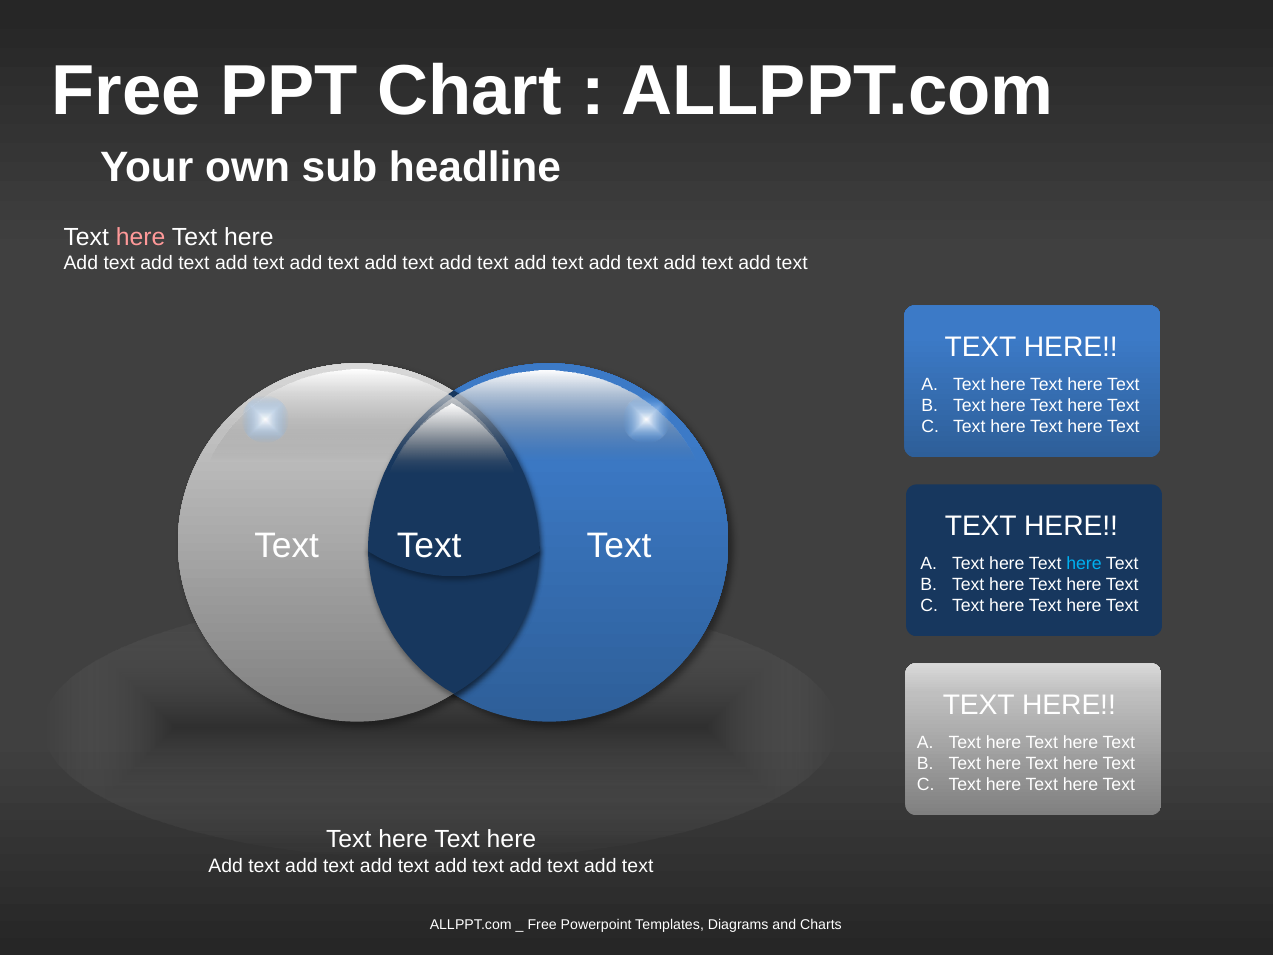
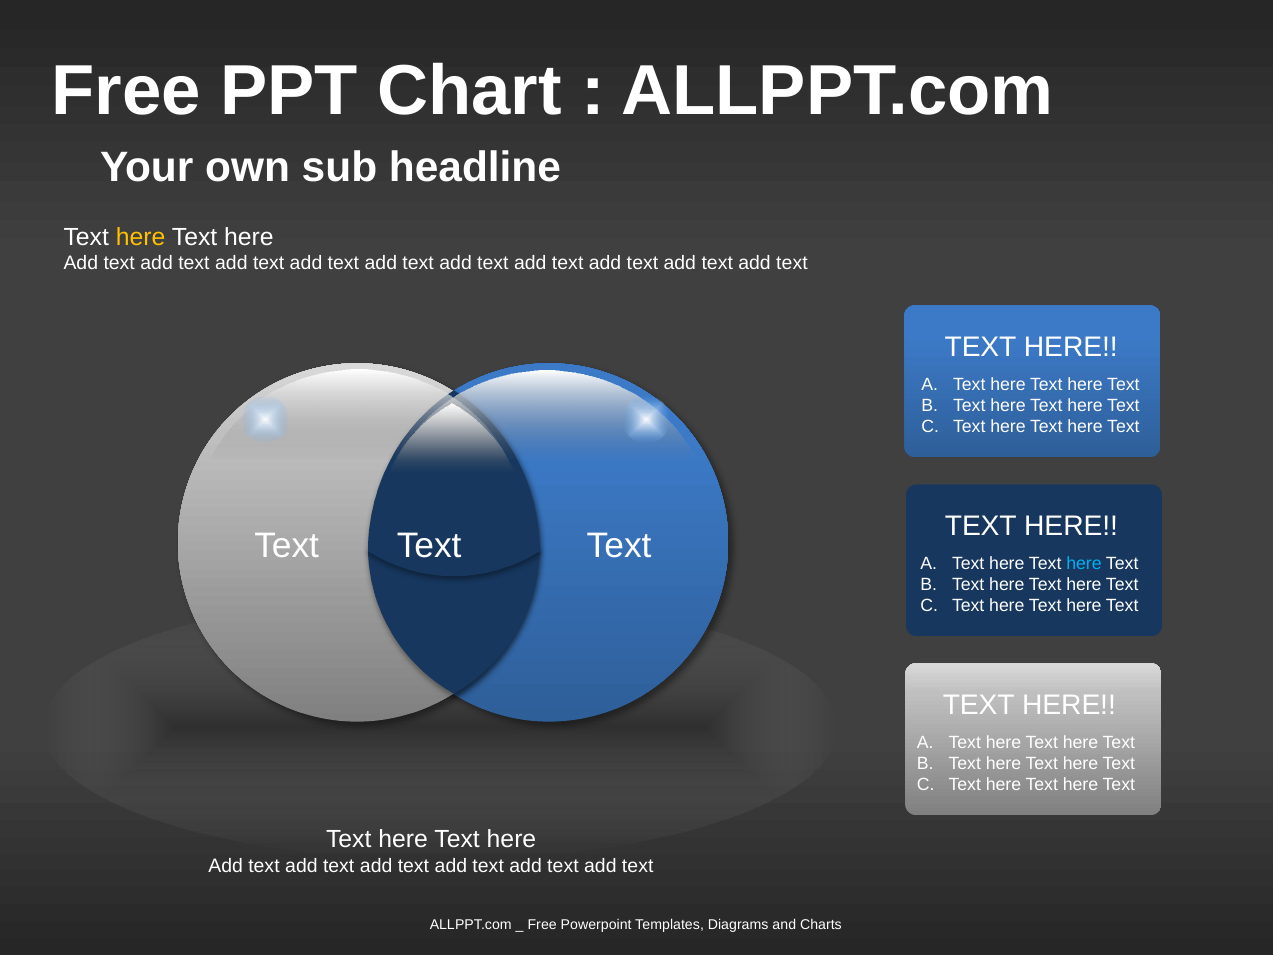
here at (141, 237) colour: pink -> yellow
